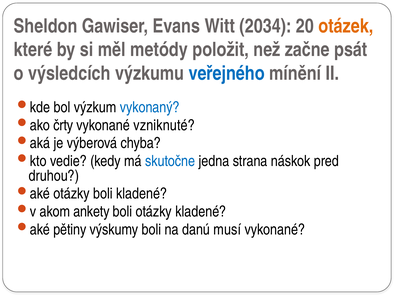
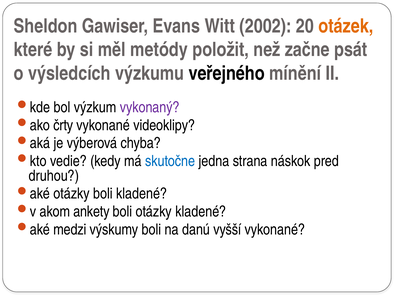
2034: 2034 -> 2002
veřejného colour: blue -> black
vykonaný colour: blue -> purple
vzniknuté: vzniknuté -> videoklipy
pětiny: pětiny -> medzi
musí: musí -> vyšší
